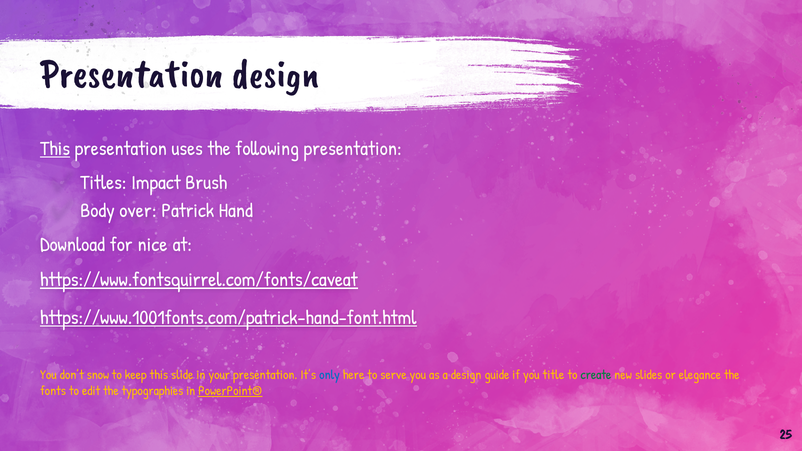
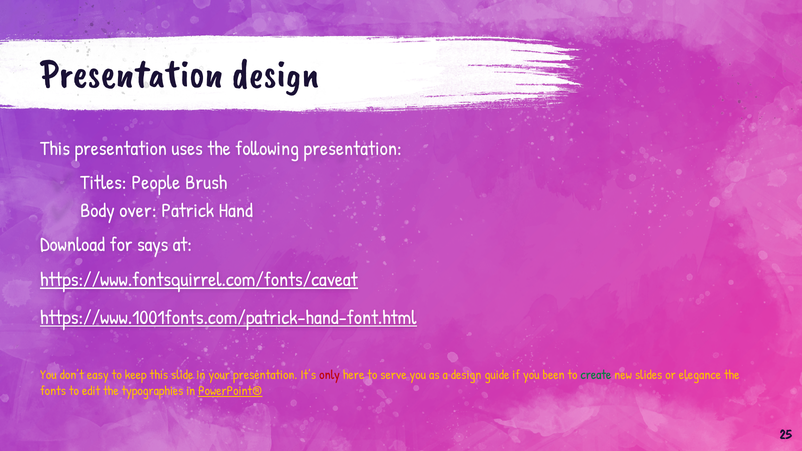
This at (55, 149) underline: present -> none
Impact: Impact -> People
nice: nice -> says
snow: snow -> easy
only colour: blue -> red
title: title -> been
